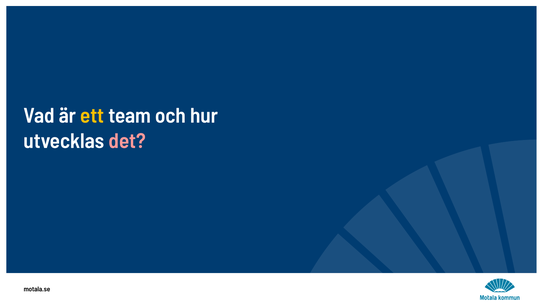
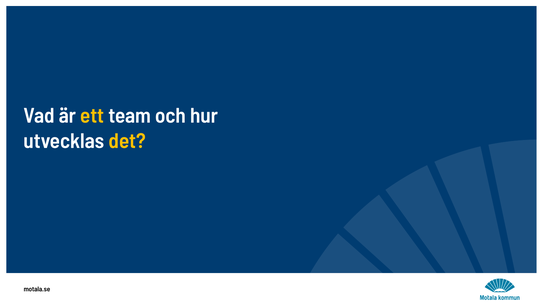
det colour: pink -> yellow
